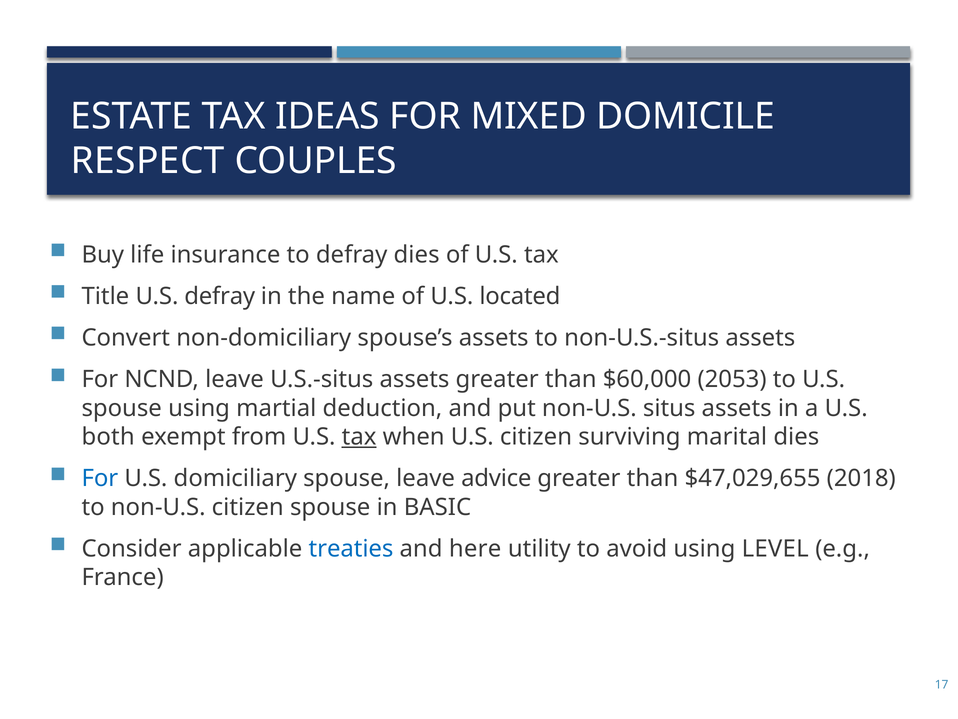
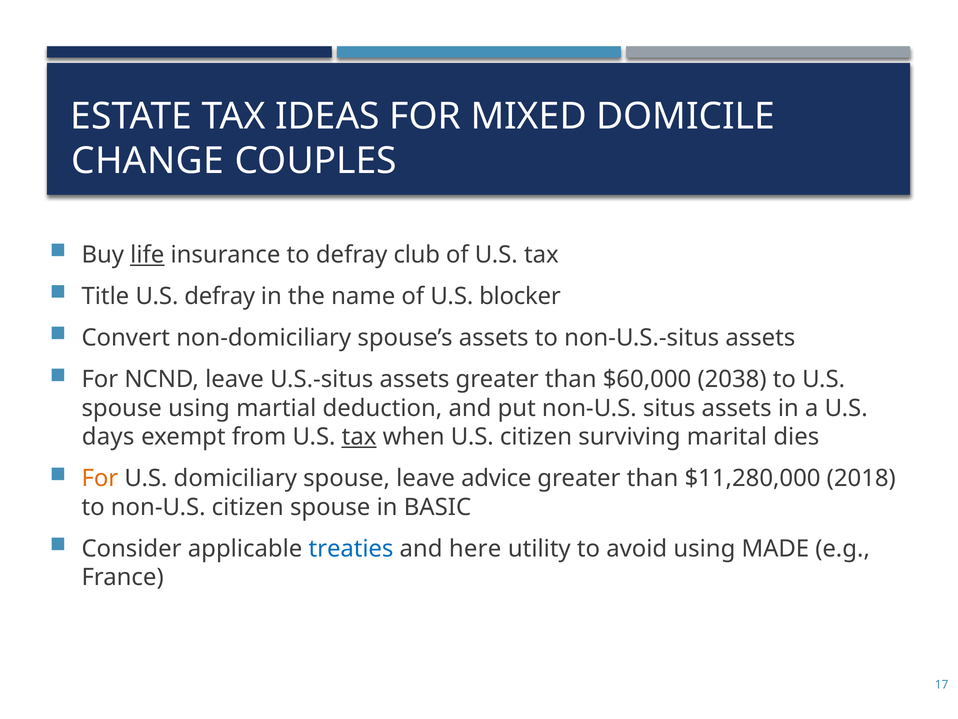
RESPECT: RESPECT -> CHANGE
life underline: none -> present
defray dies: dies -> club
located: located -> blocker
2053: 2053 -> 2038
both: both -> days
For at (100, 478) colour: blue -> orange
$47,029,655: $47,029,655 -> $11,280,000
LEVEL: LEVEL -> MADE
